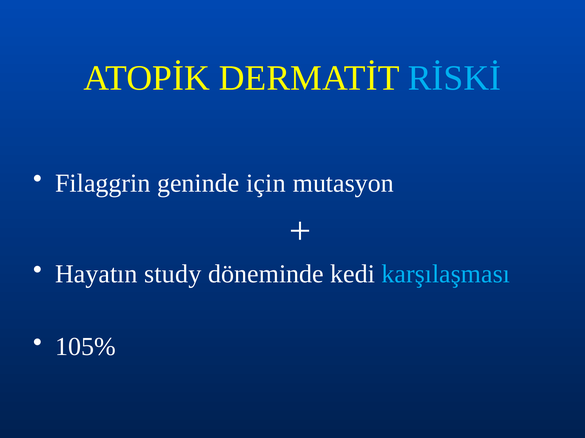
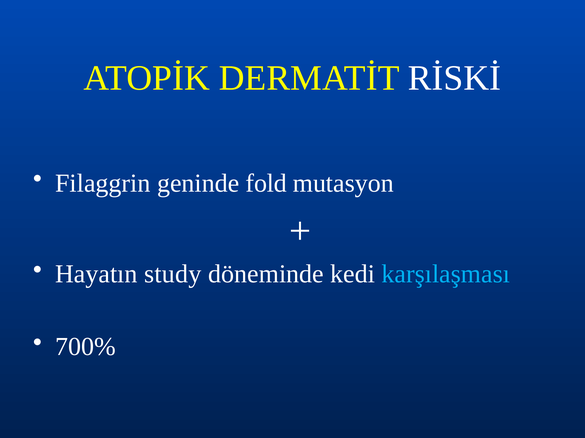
RİSKİ colour: light blue -> white
için: için -> fold
105%: 105% -> 700%
